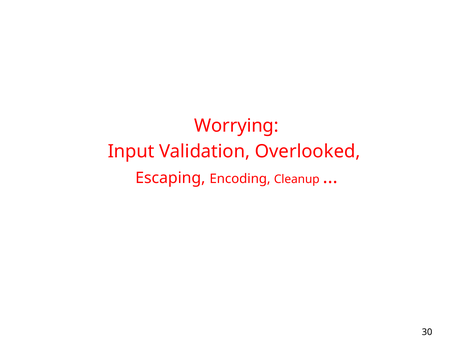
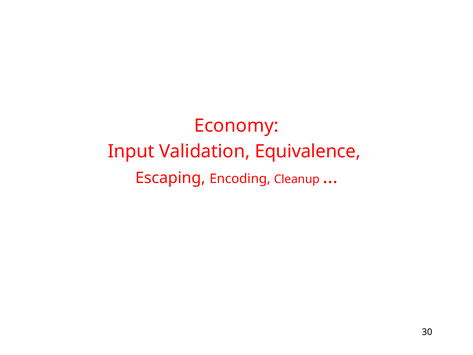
Worrying: Worrying -> Economy
Overlooked: Overlooked -> Equivalence
